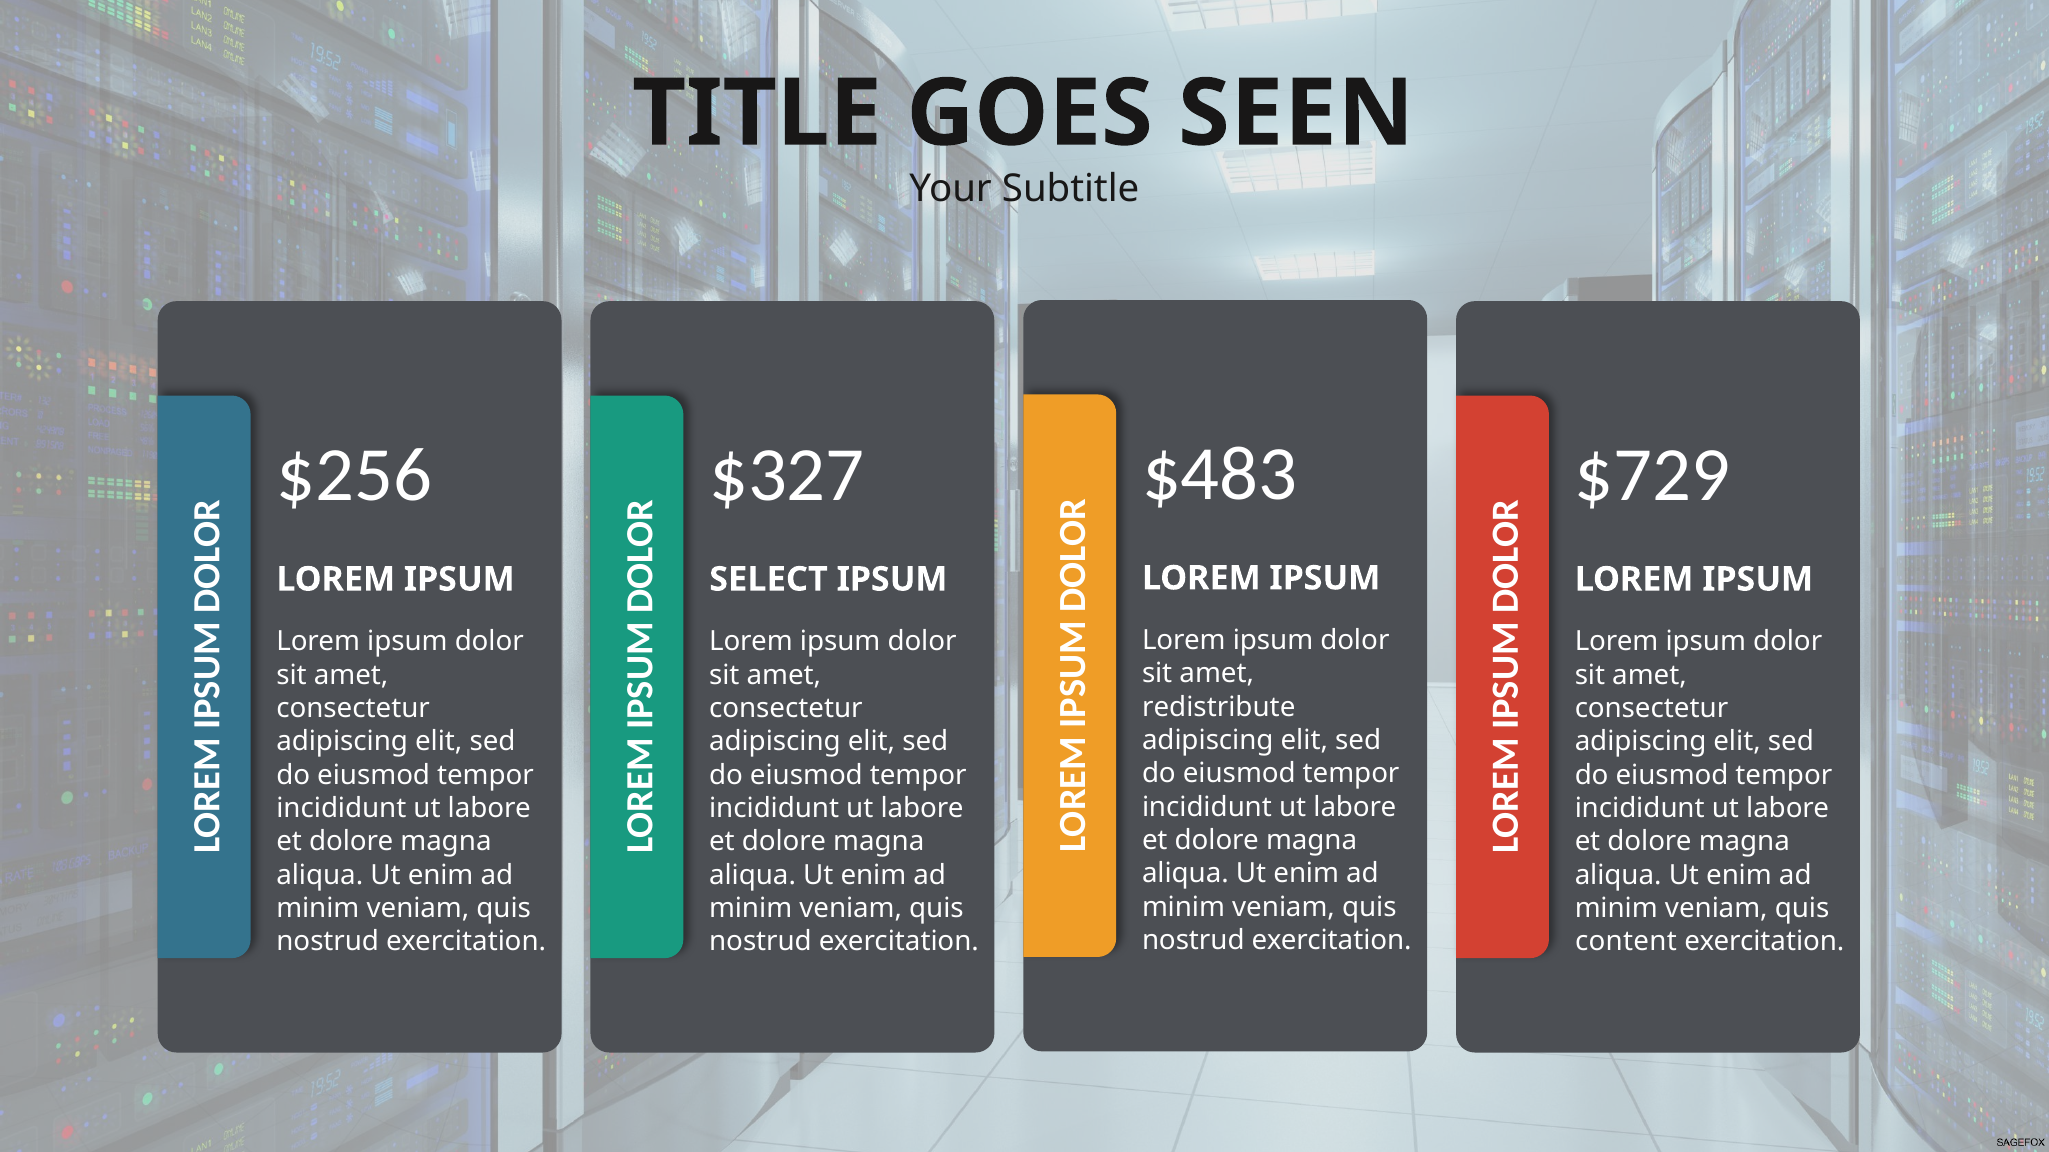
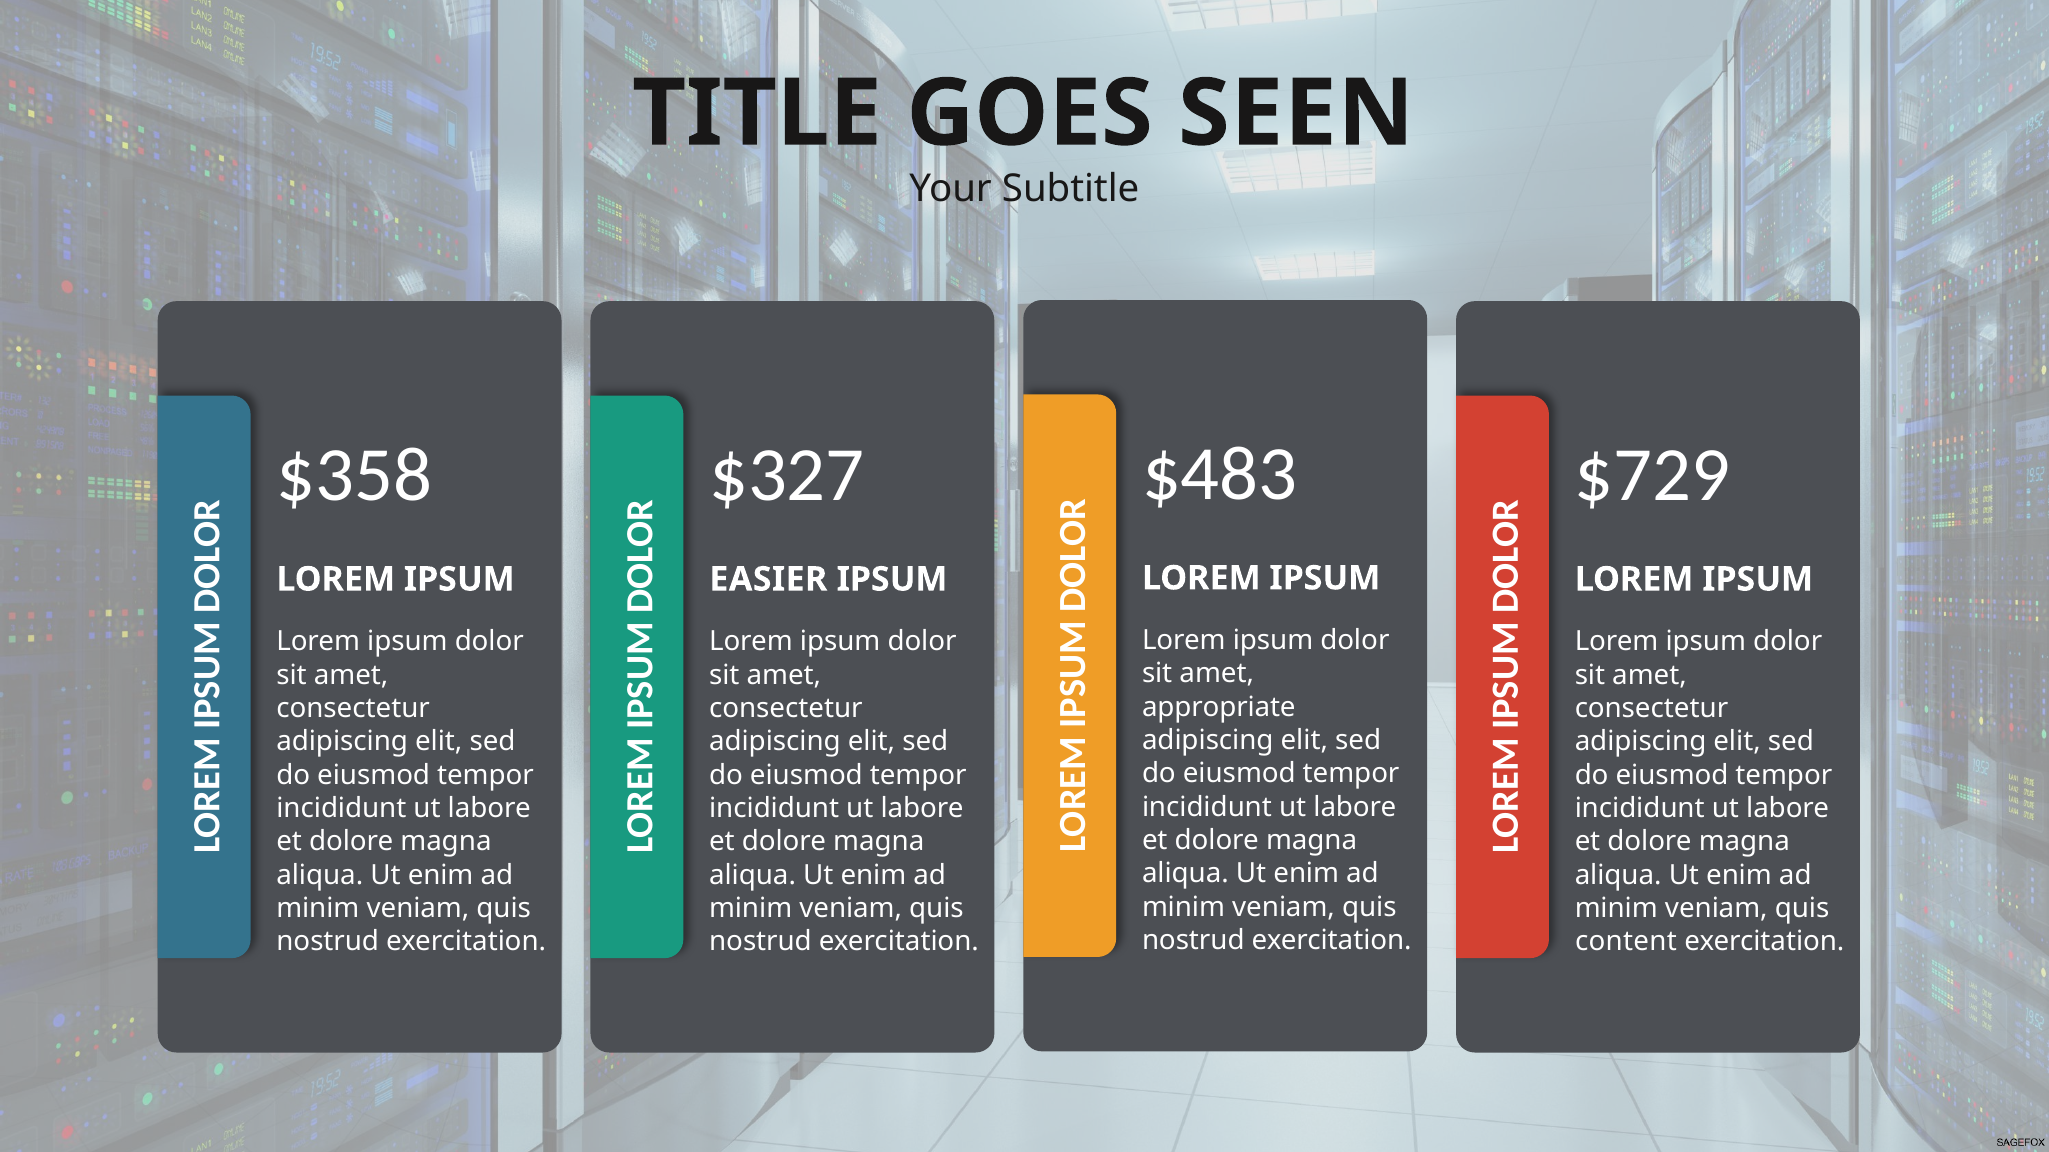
$256: $256 -> $358
SELECT: SELECT -> EASIER
redistribute: redistribute -> appropriate
